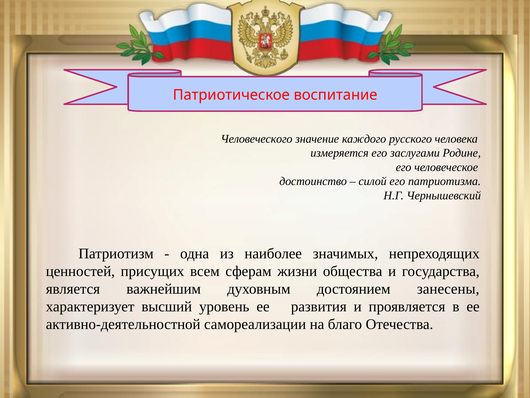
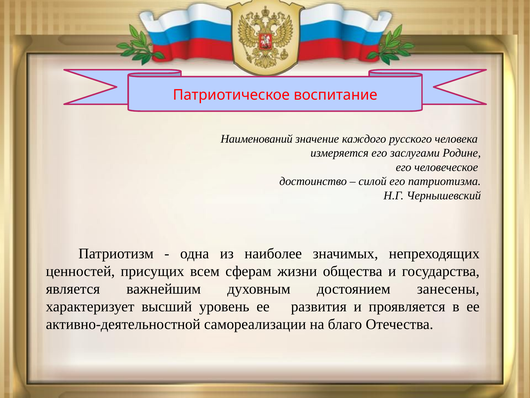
Человеческого: Человеческого -> Наименований
